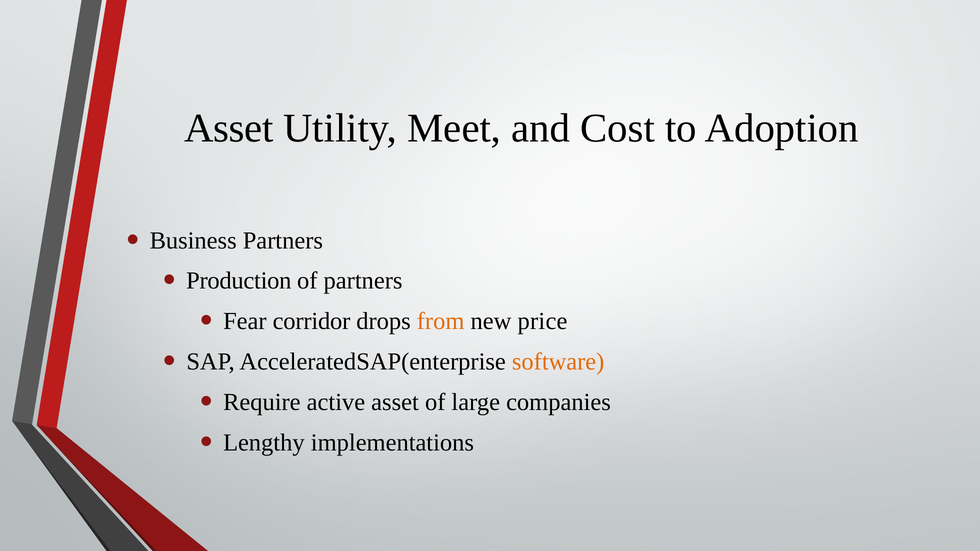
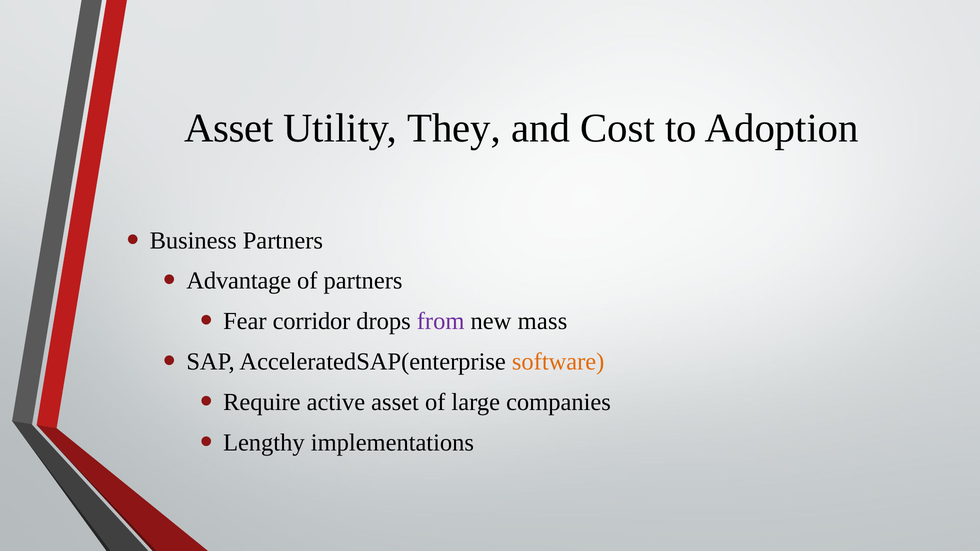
Meet: Meet -> They
Production: Production -> Advantage
from colour: orange -> purple
price: price -> mass
